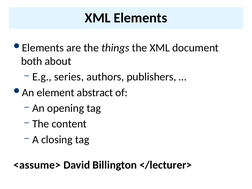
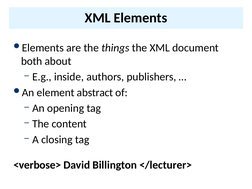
series: series -> inside
<assume>: <assume> -> <verbose>
